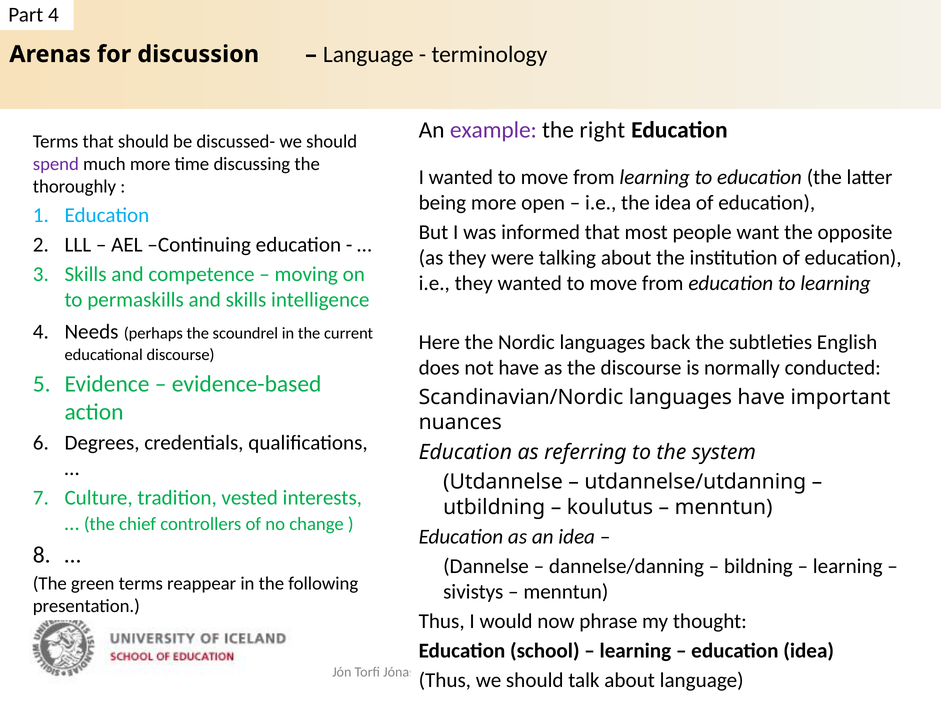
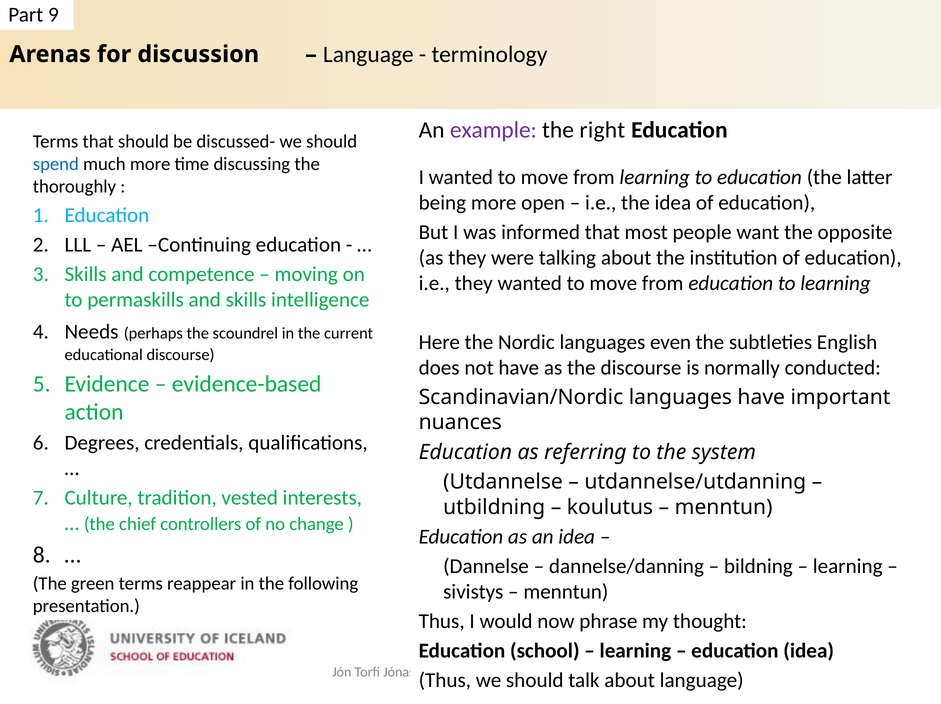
Part 4: 4 -> 9
spend colour: purple -> blue
back: back -> even
